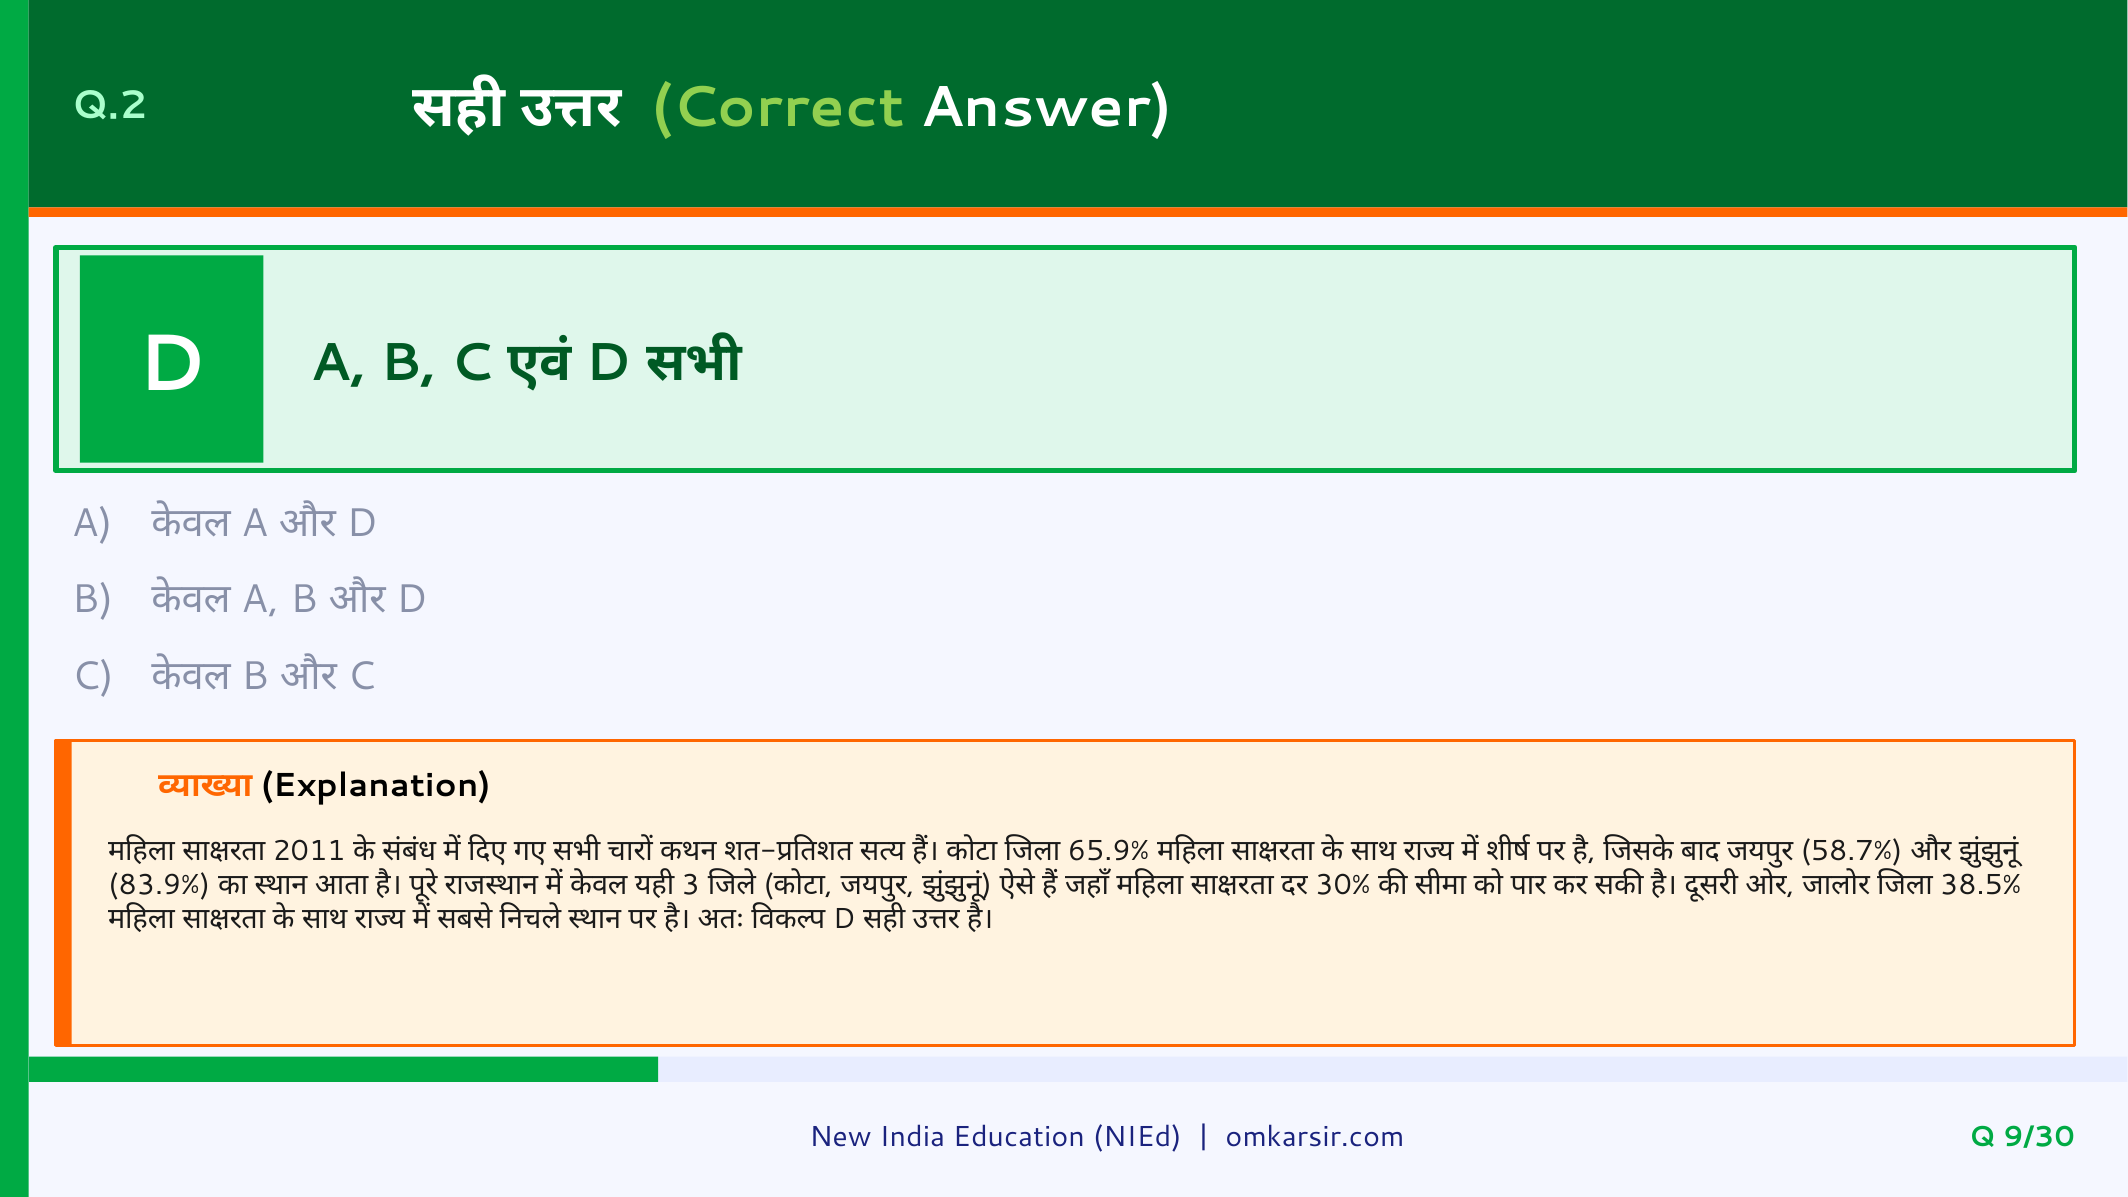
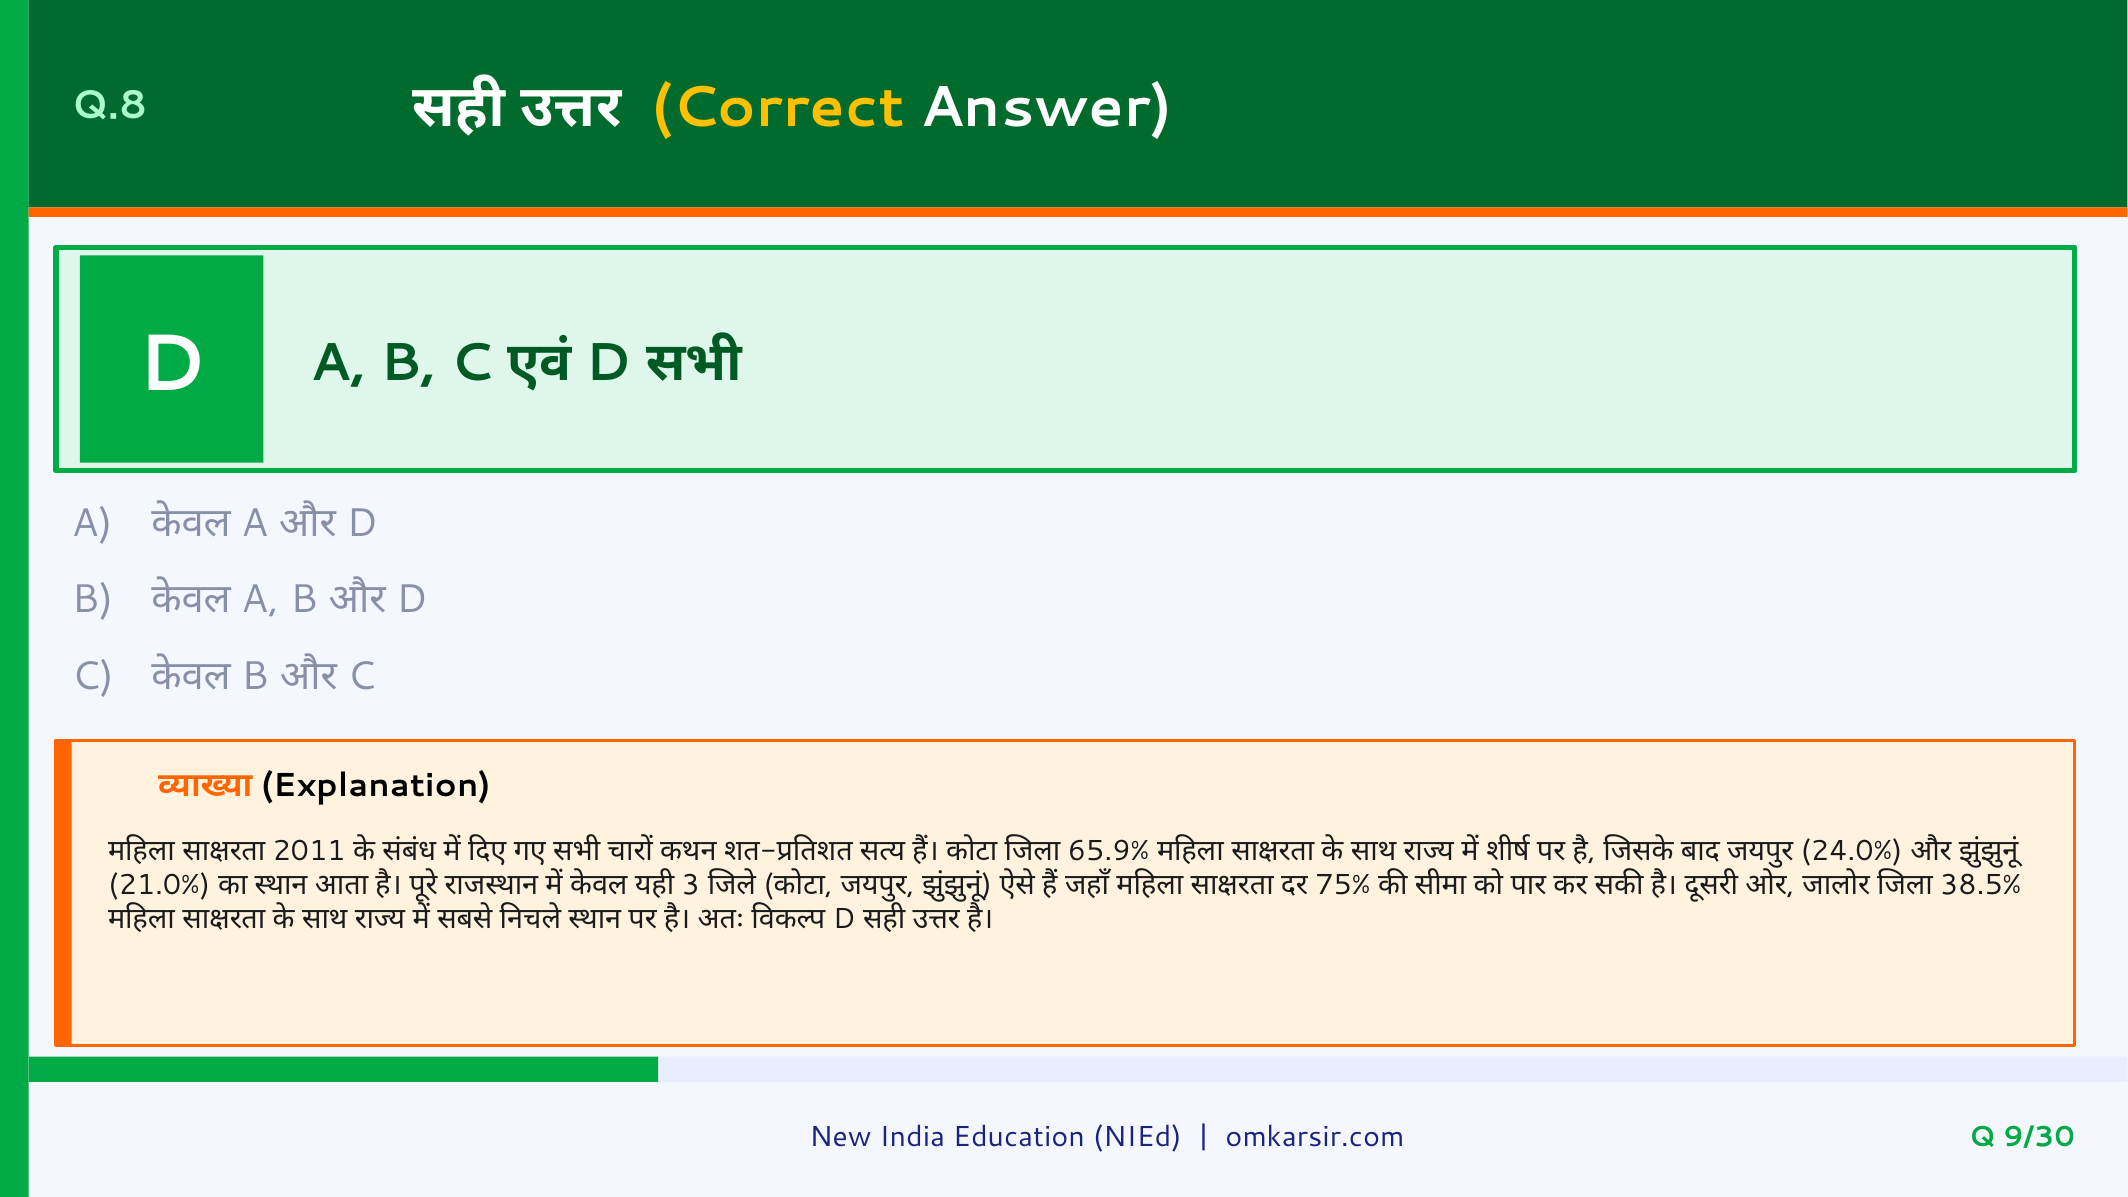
Q.2: Q.2 -> Q.8
Correct colour: light green -> yellow
58.7%: 58.7% -> 24.0%
83.9%: 83.9% -> 21.0%
30%: 30% -> 75%
